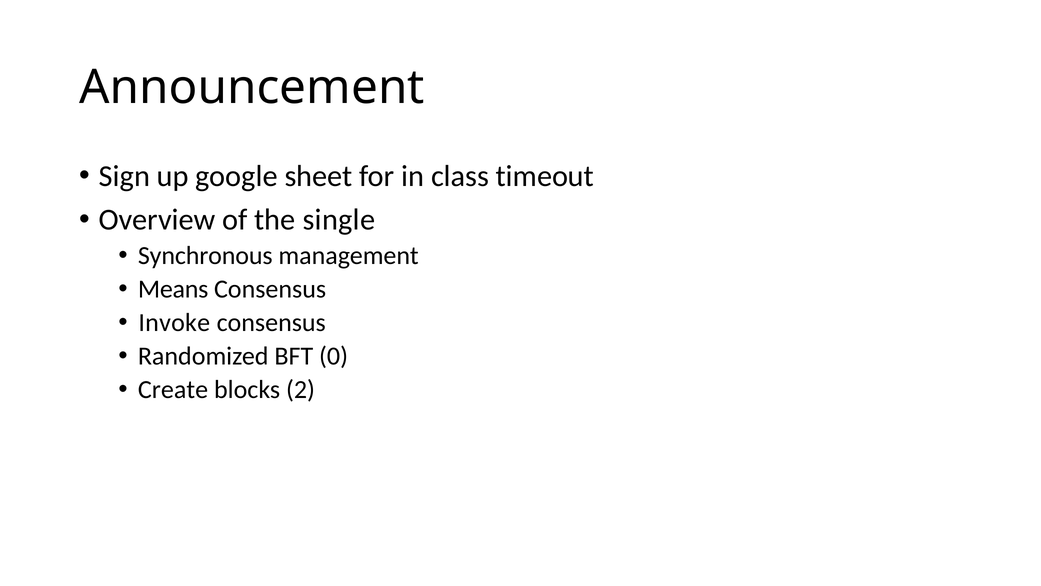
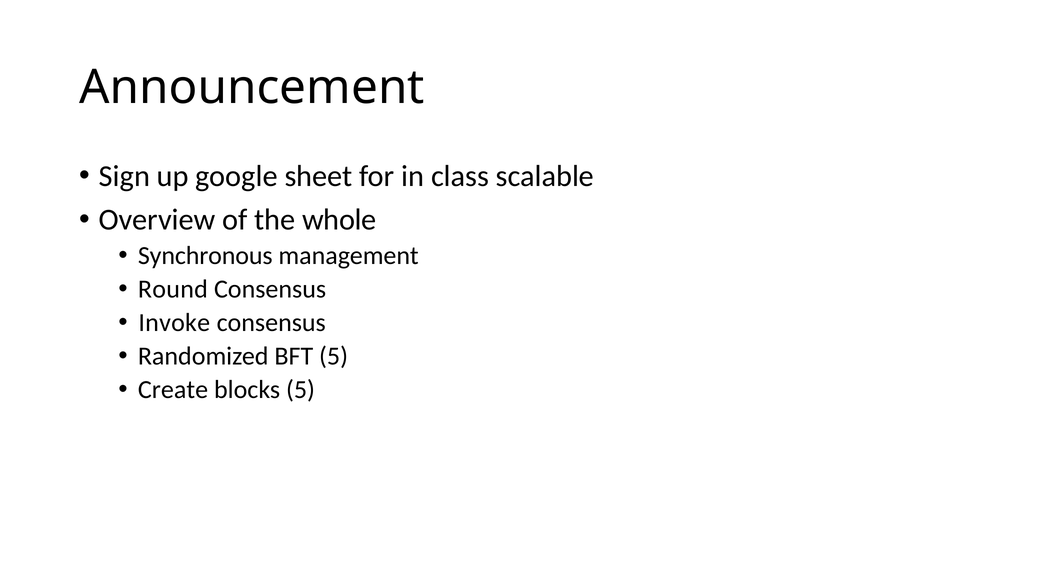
timeout: timeout -> scalable
single: single -> whole
Means: Means -> Round
BFT 0: 0 -> 5
blocks 2: 2 -> 5
